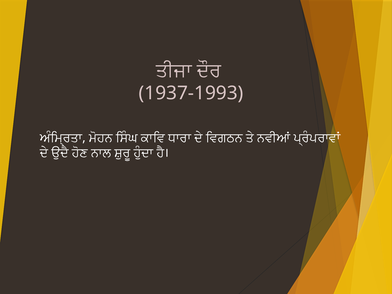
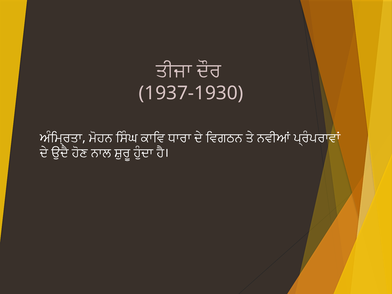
1937-1993: 1937-1993 -> 1937-1930
